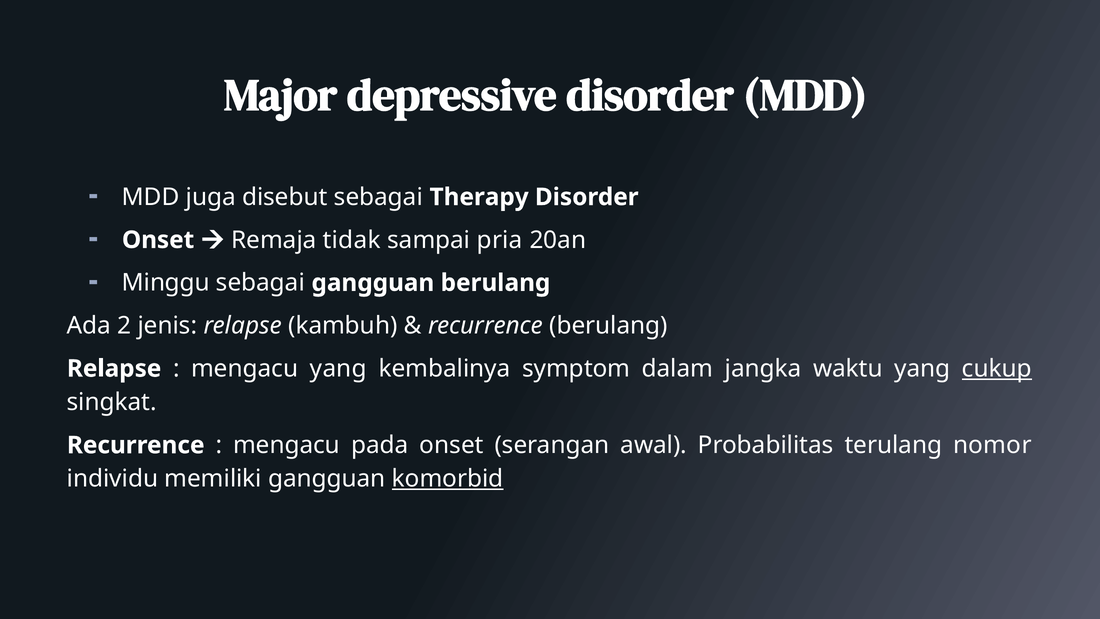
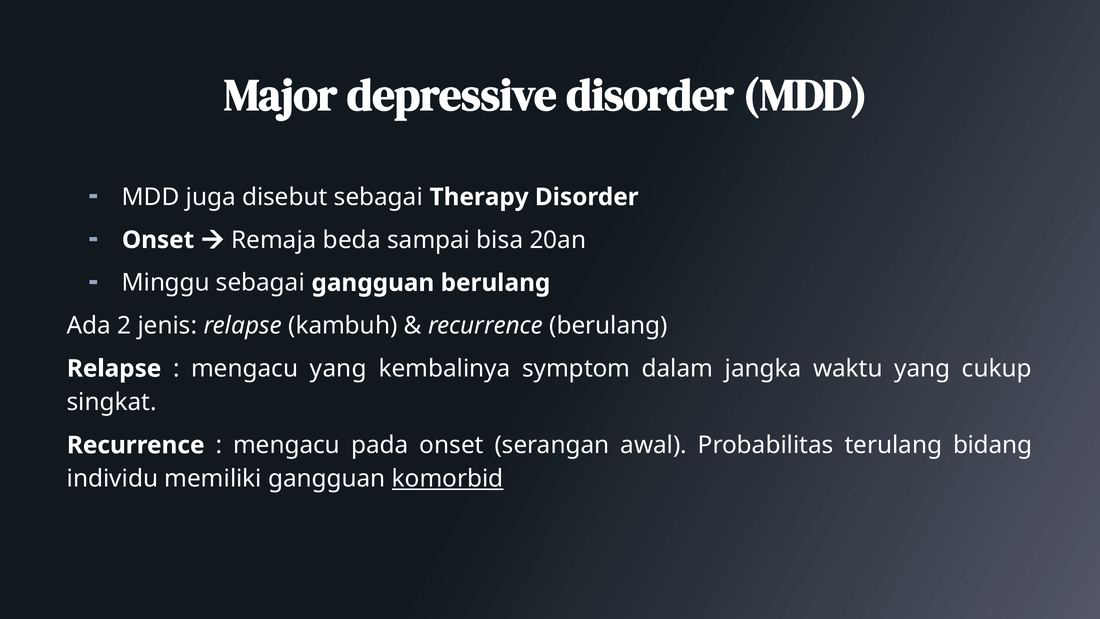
tidak: tidak -> beda
pria: pria -> bisa
cukup underline: present -> none
nomor: nomor -> bidang
